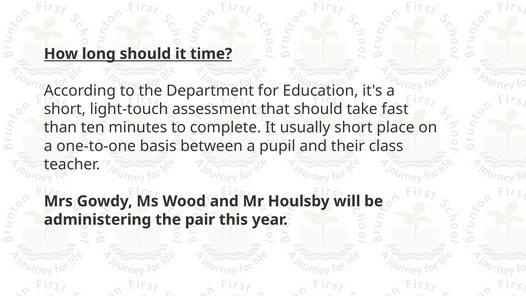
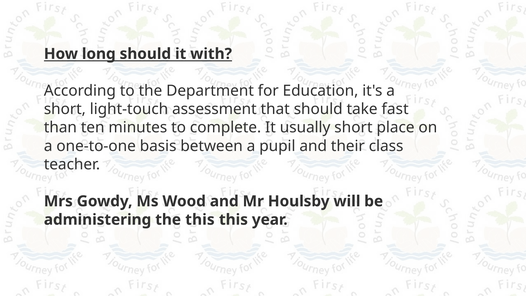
time: time -> with
the pair: pair -> this
